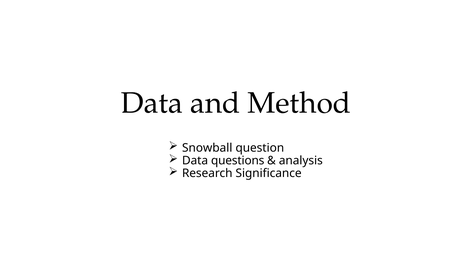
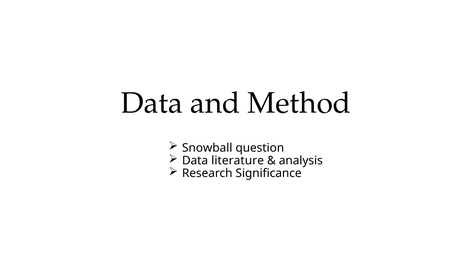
questions: questions -> literature
